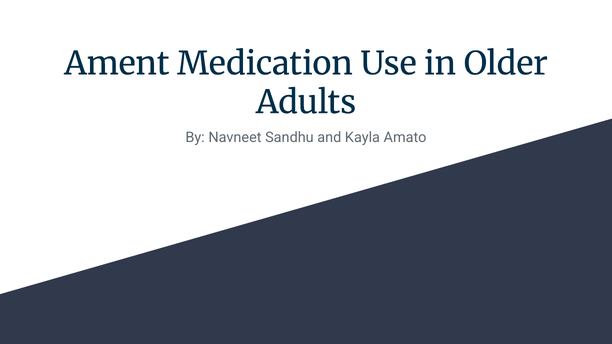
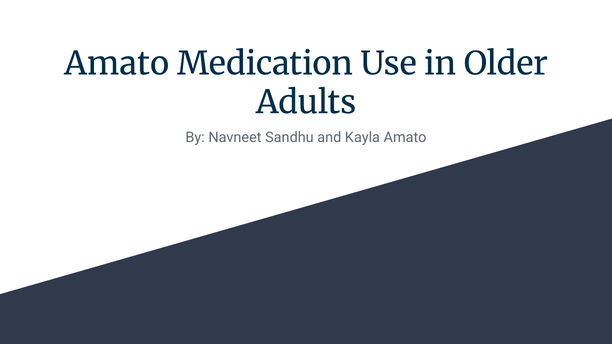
Ament at (117, 64): Ament -> Amato
